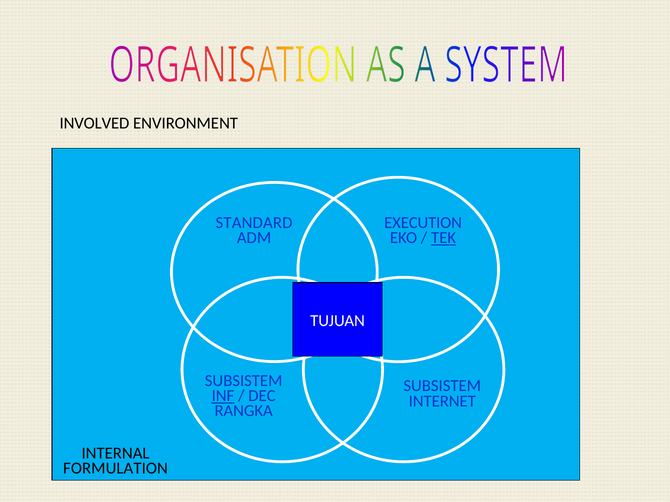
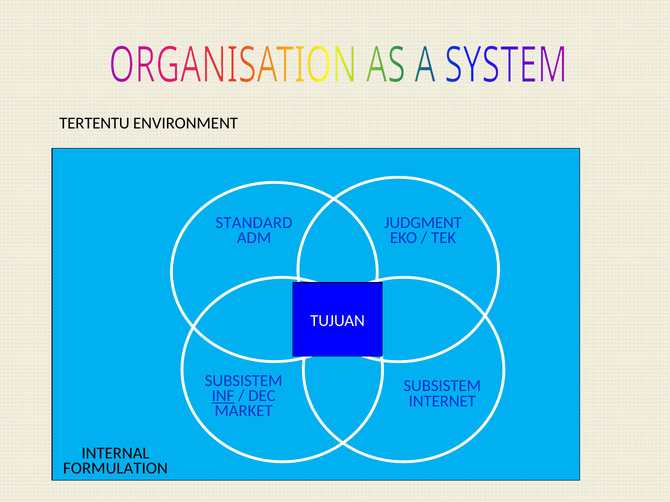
INVOLVED: INVOLVED -> TERTENTU
EXECUTION: EXECUTION -> JUDGMENT
TEK underline: present -> none
RANGKA: RANGKA -> MARKET
